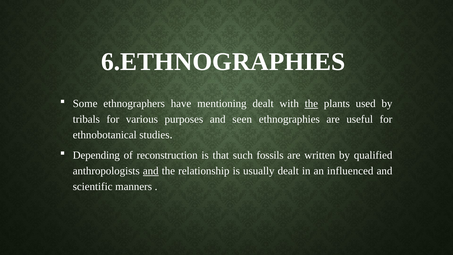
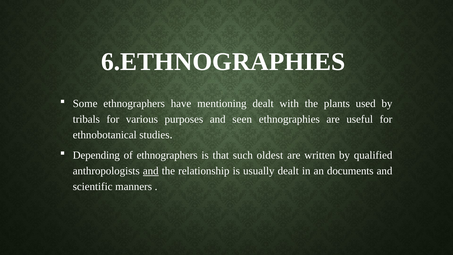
the at (311, 104) underline: present -> none
of reconstruction: reconstruction -> ethnographers
fossils: fossils -> oldest
influenced: influenced -> documents
